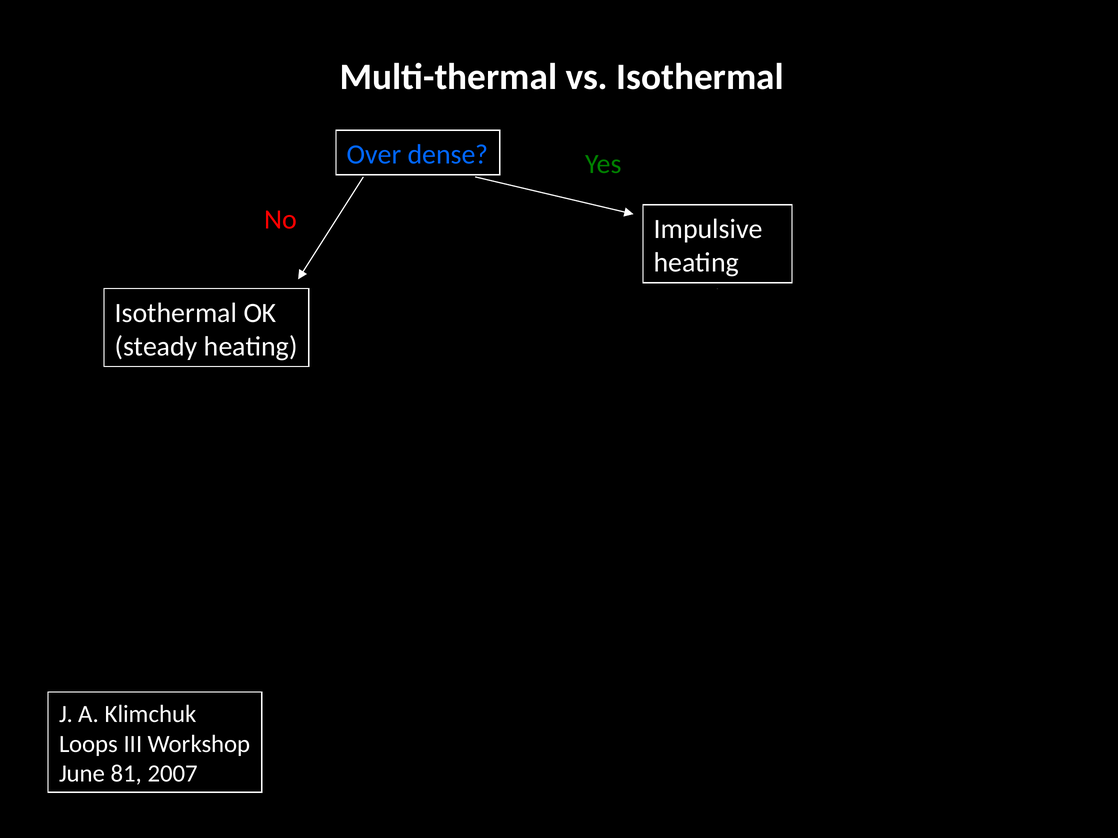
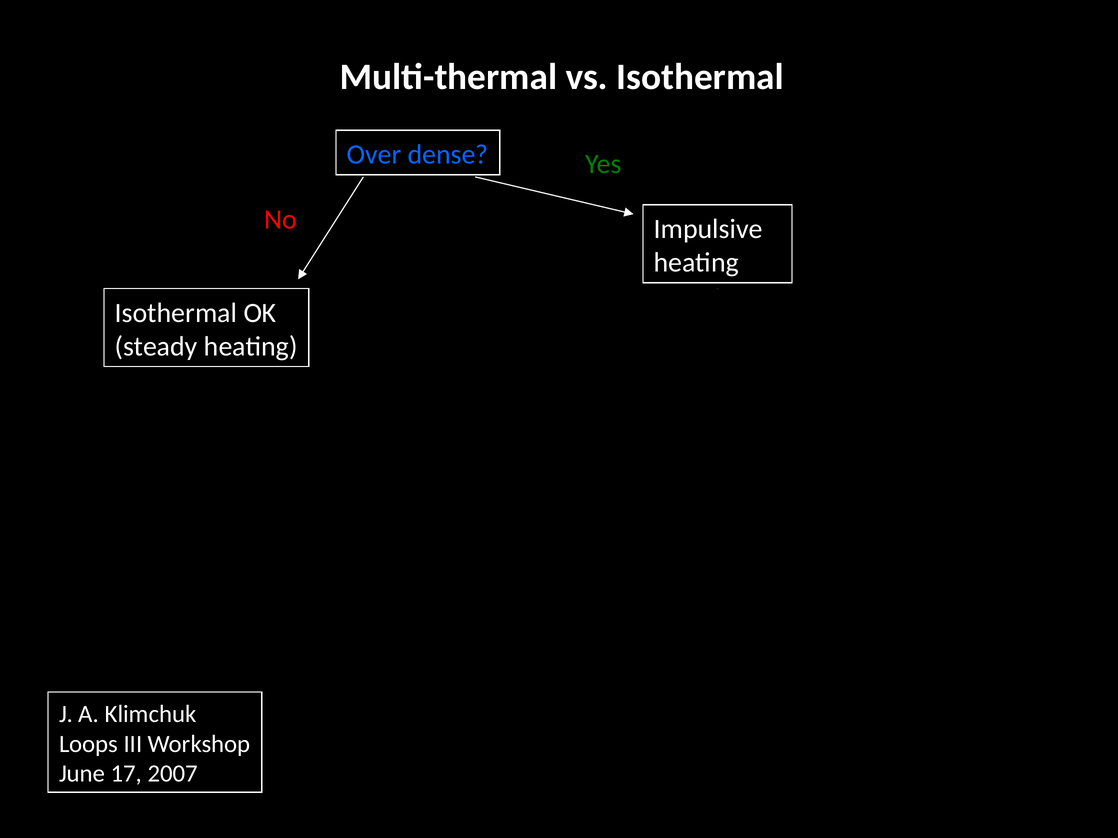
81: 81 -> 17
